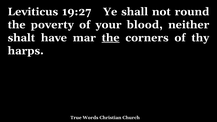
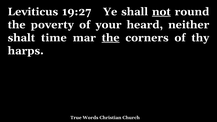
not underline: none -> present
blood: blood -> heard
have: have -> time
